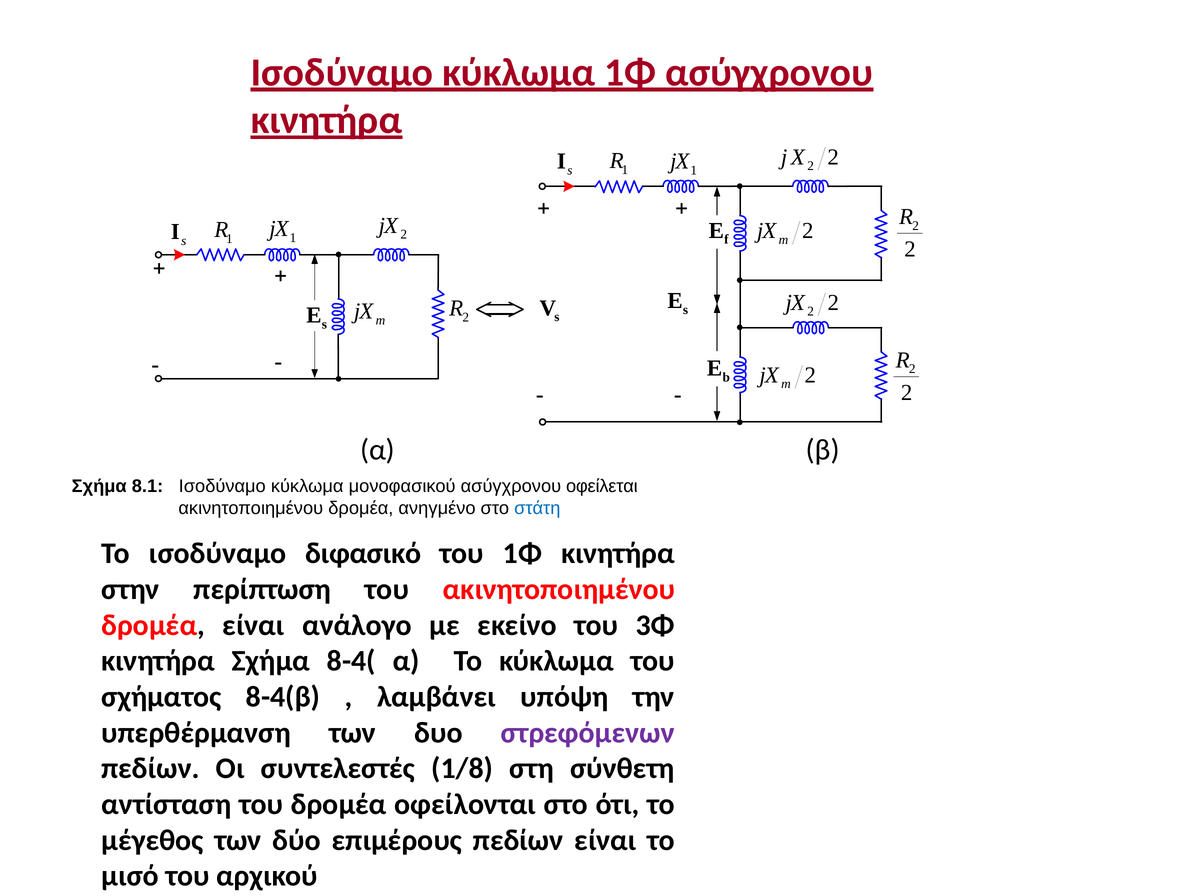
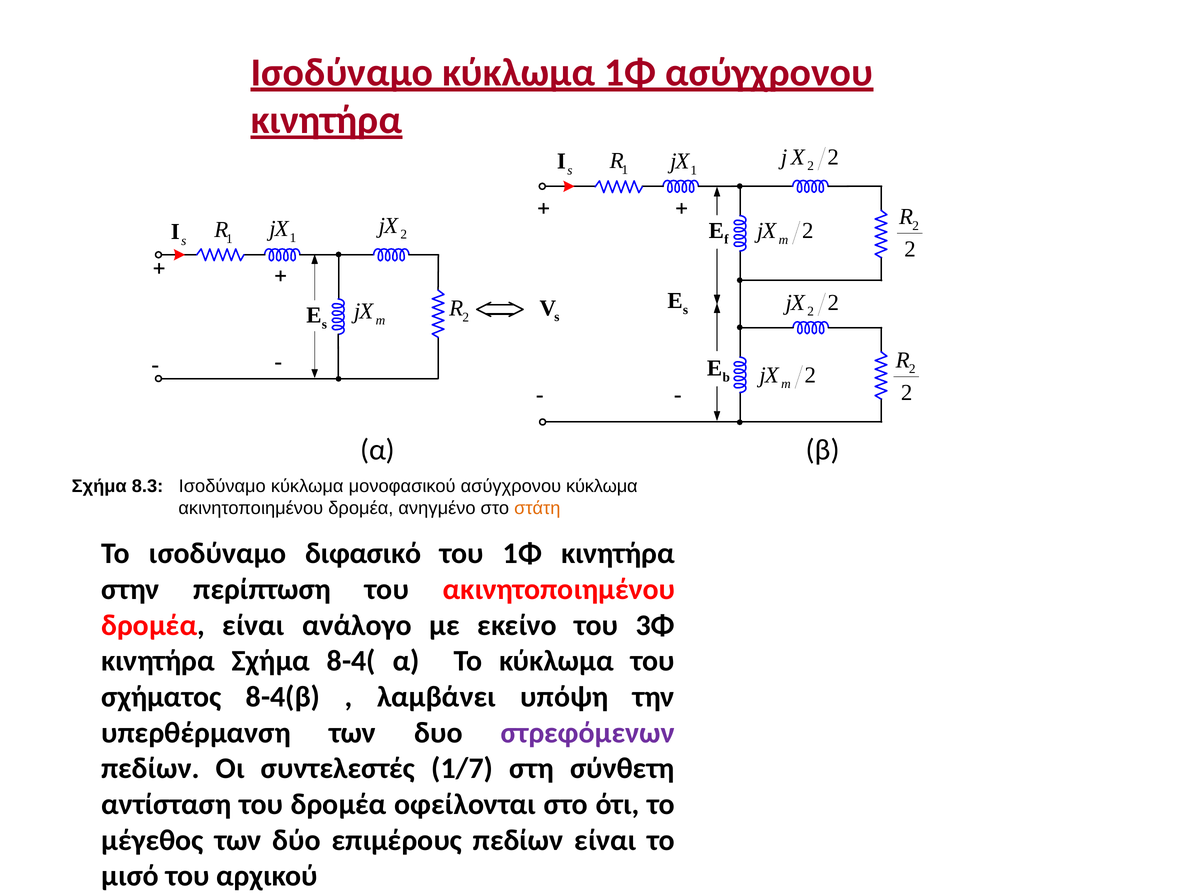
8.1: 8.1 -> 8.3
ασύγχρονου οφείλεται: οφείλεται -> κύκλωμα
στάτη colour: blue -> orange
1/8: 1/8 -> 1/7
